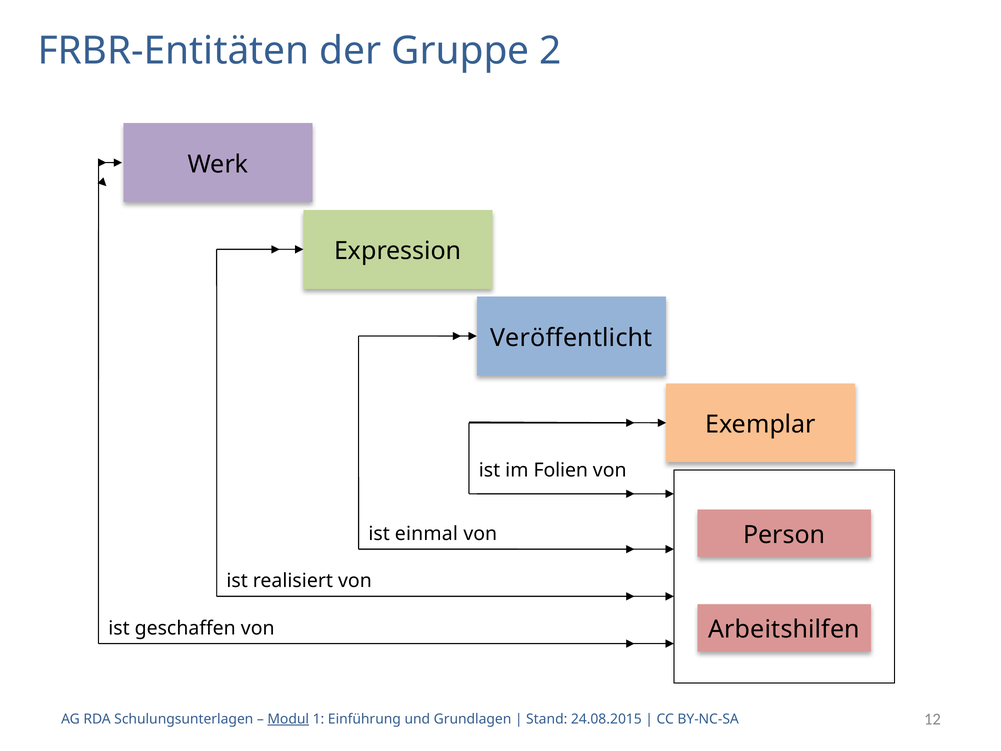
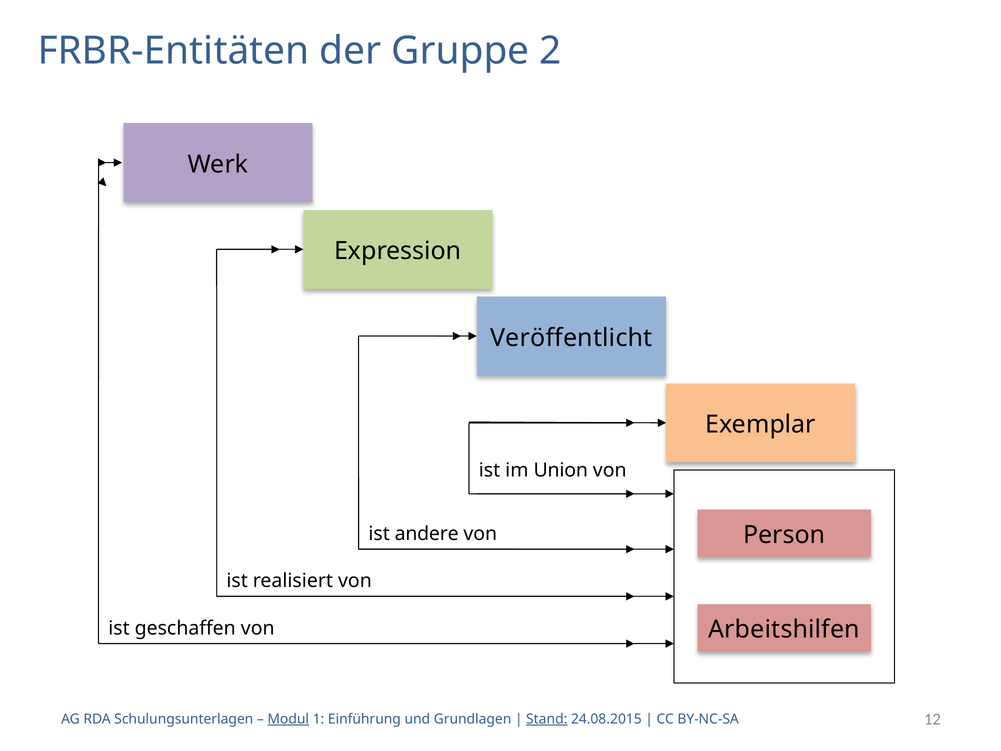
Folien: Folien -> Union
einmal: einmal -> andere
Stand underline: none -> present
